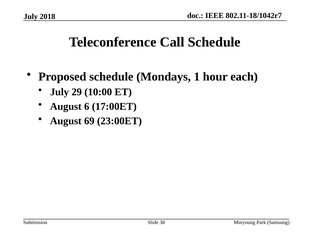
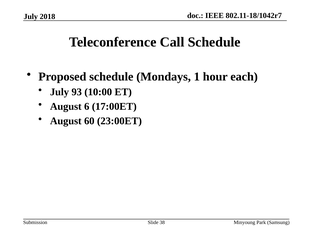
29: 29 -> 93
69: 69 -> 60
